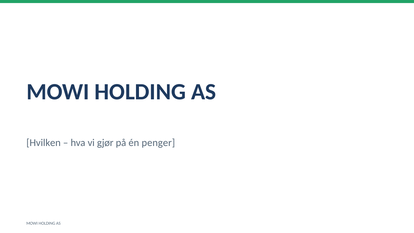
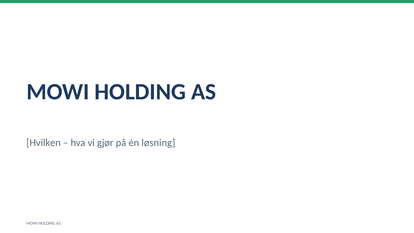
penger: penger -> løsning
